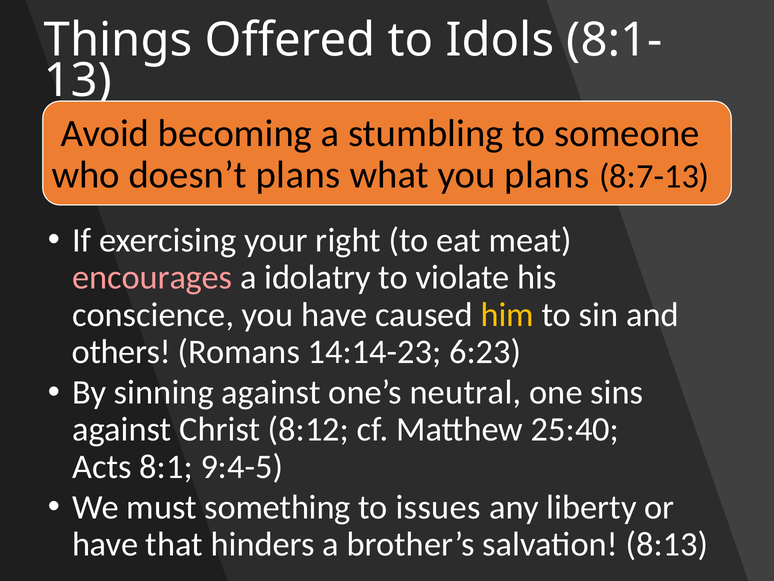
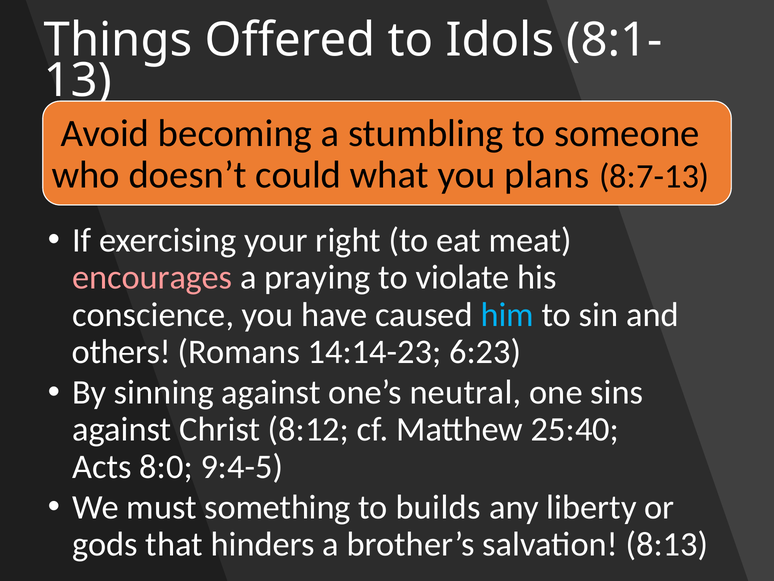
doesn’t plans: plans -> could
idolatry: idolatry -> praying
him colour: yellow -> light blue
8:1: 8:1 -> 8:0
issues: issues -> builds
have at (105, 544): have -> gods
